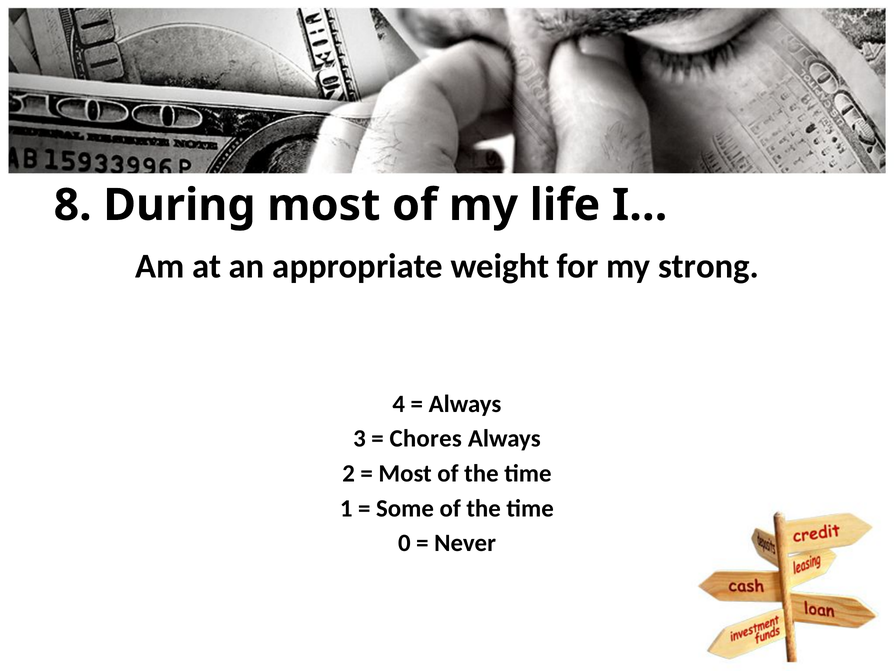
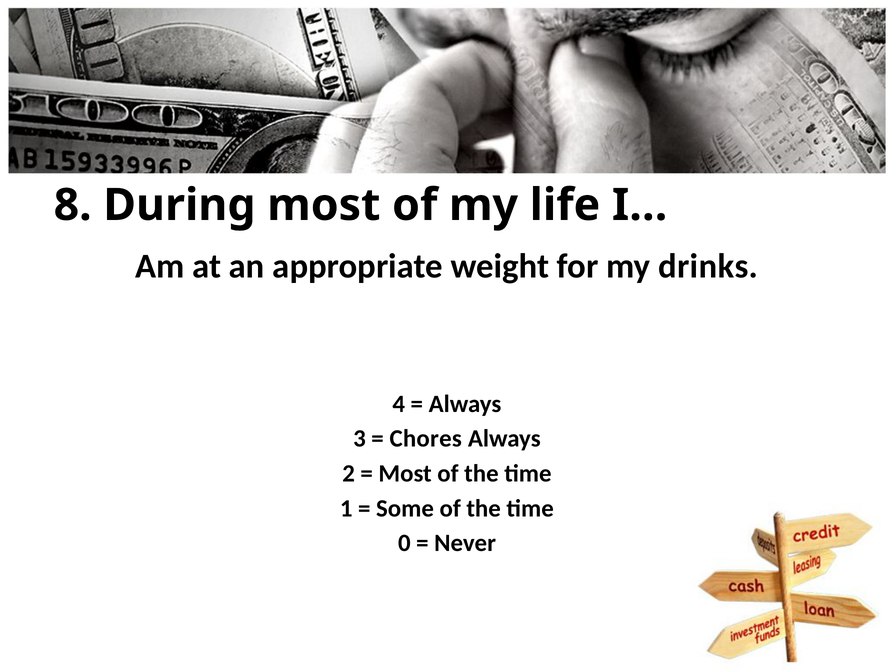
strong: strong -> drinks
